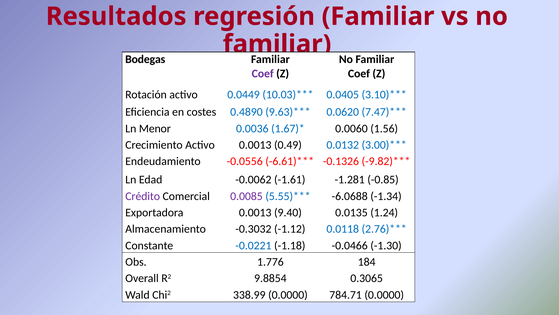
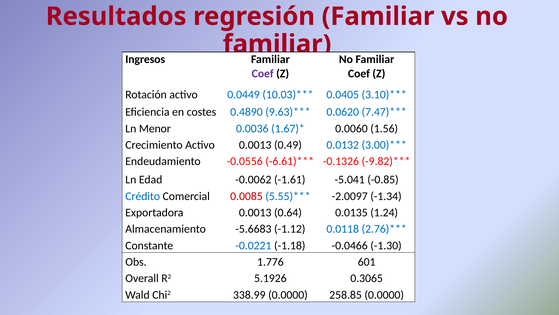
Bodegas: Bodegas -> Ingresos
-1.281: -1.281 -> -5.041
Crédito colour: purple -> blue
0.0085 colour: purple -> red
-6.0688: -6.0688 -> -2.0097
9.40: 9.40 -> 0.64
-0.3032: -0.3032 -> -5.6683
184: 184 -> 601
9.8854: 9.8854 -> 5.1926
784.71: 784.71 -> 258.85
